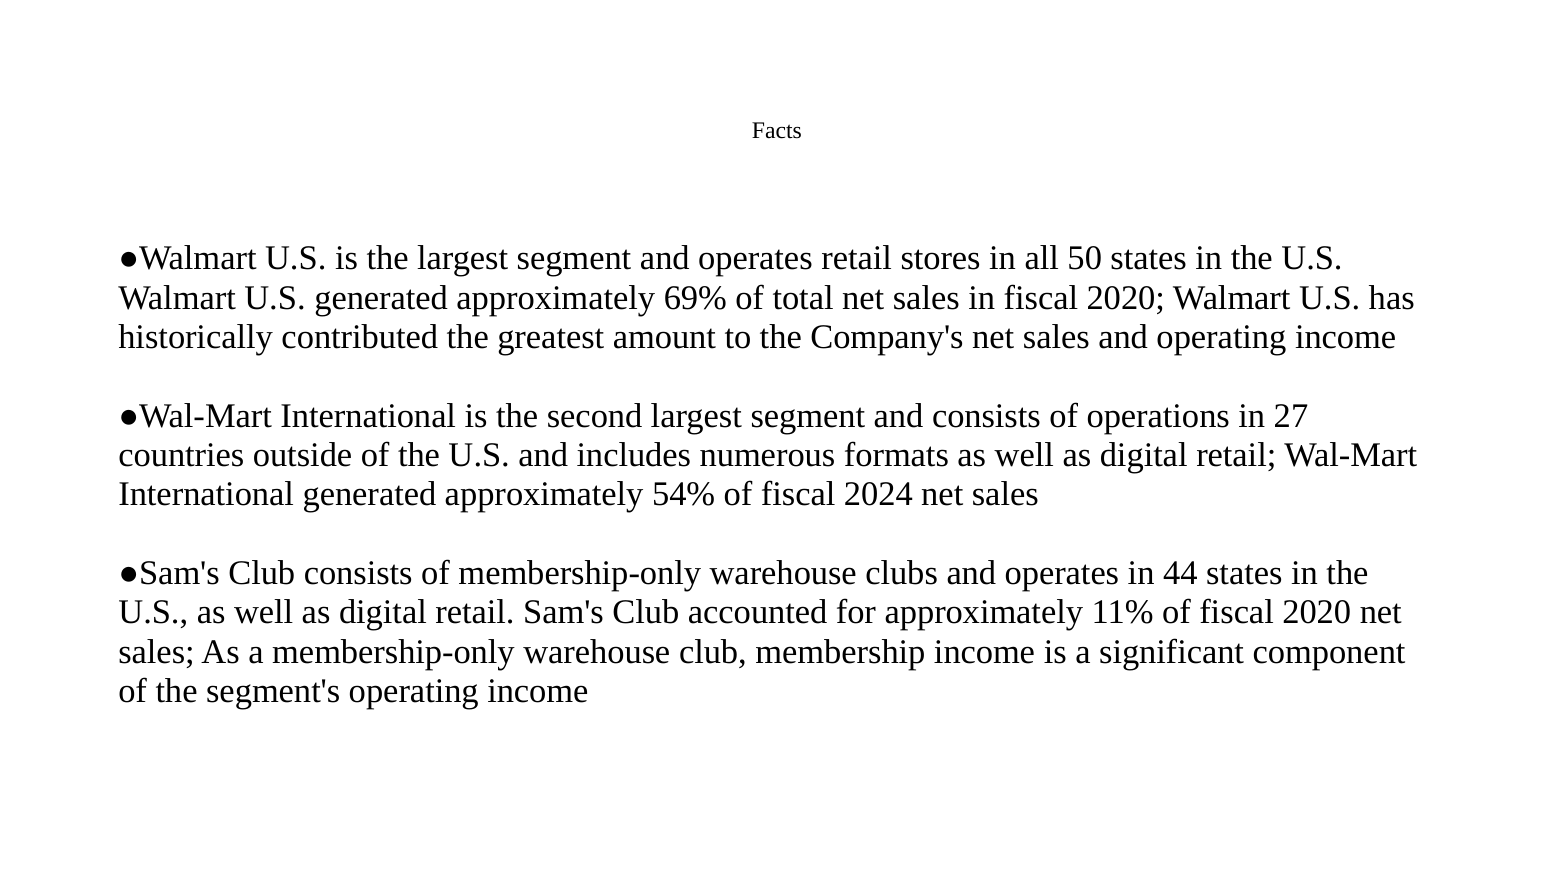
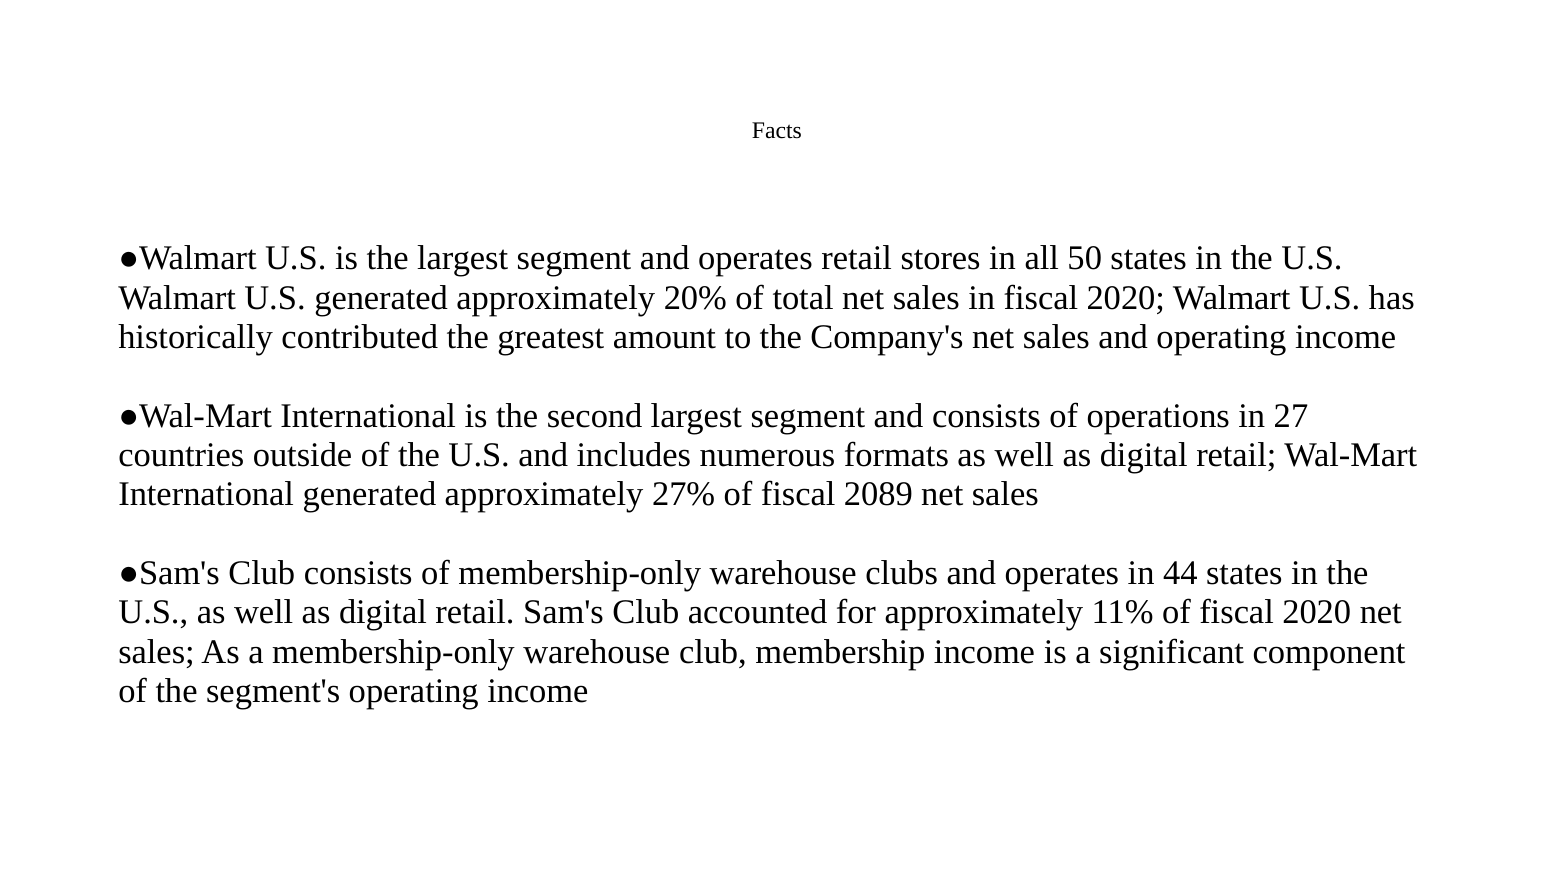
69%: 69% -> 20%
54%: 54% -> 27%
2024: 2024 -> 2089
